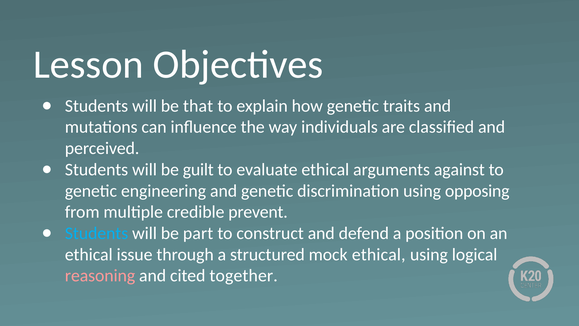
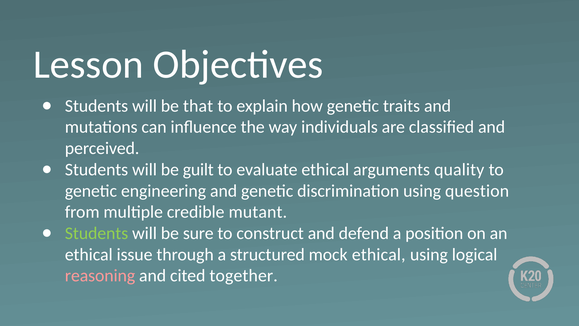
against: against -> quality
opposing: opposing -> question
prevent: prevent -> mutant
Students at (97, 233) colour: light blue -> light green
part: part -> sure
